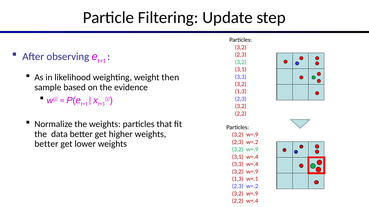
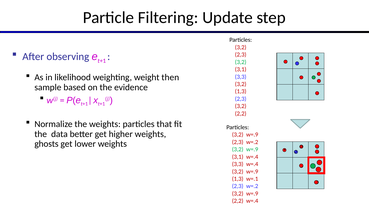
better at (46, 144): better -> ghosts
